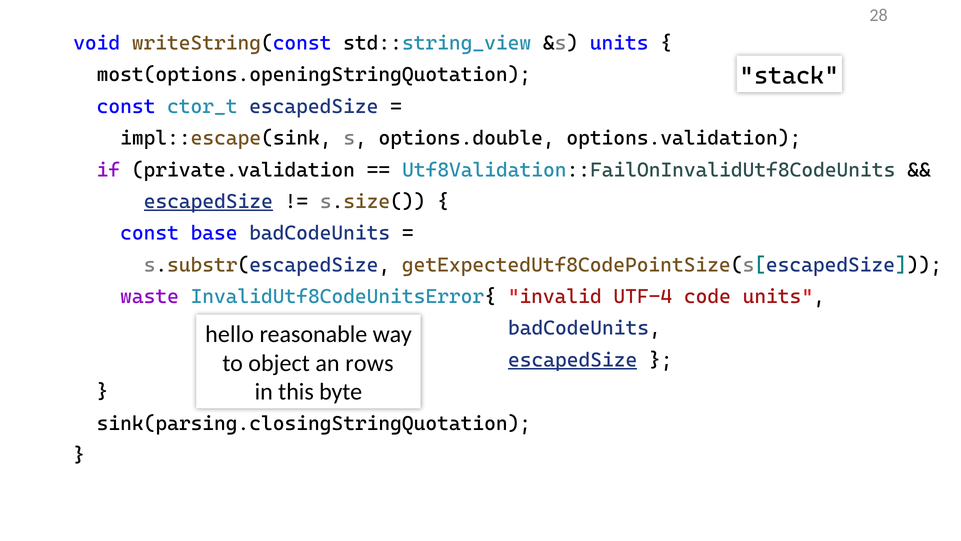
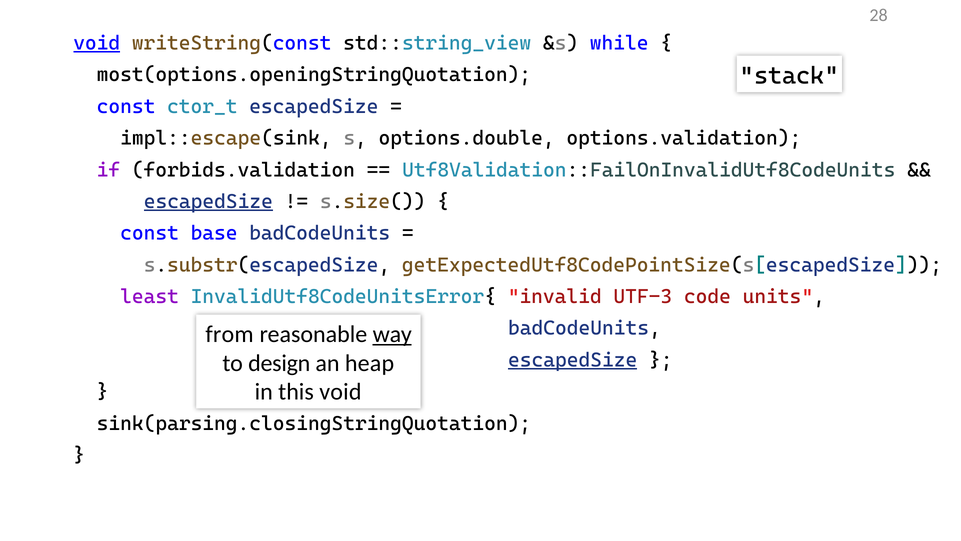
void at (97, 43) underline: none -> present
&s units: units -> while
private.validation: private.validation -> forbids.validation
waste: waste -> least
UTF-4: UTF-4 -> UTF-3
hello: hello -> from
way underline: none -> present
object: object -> design
rows: rows -> heap
this byte: byte -> void
